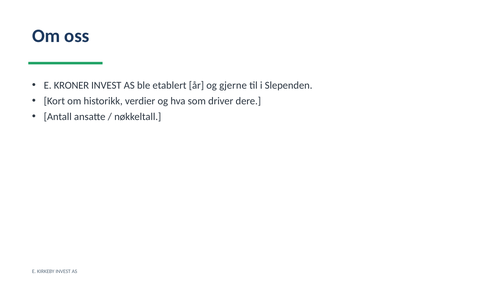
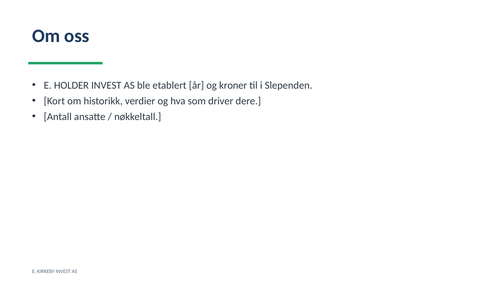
KRONER: KRONER -> HOLDER
gjerne: gjerne -> kroner
